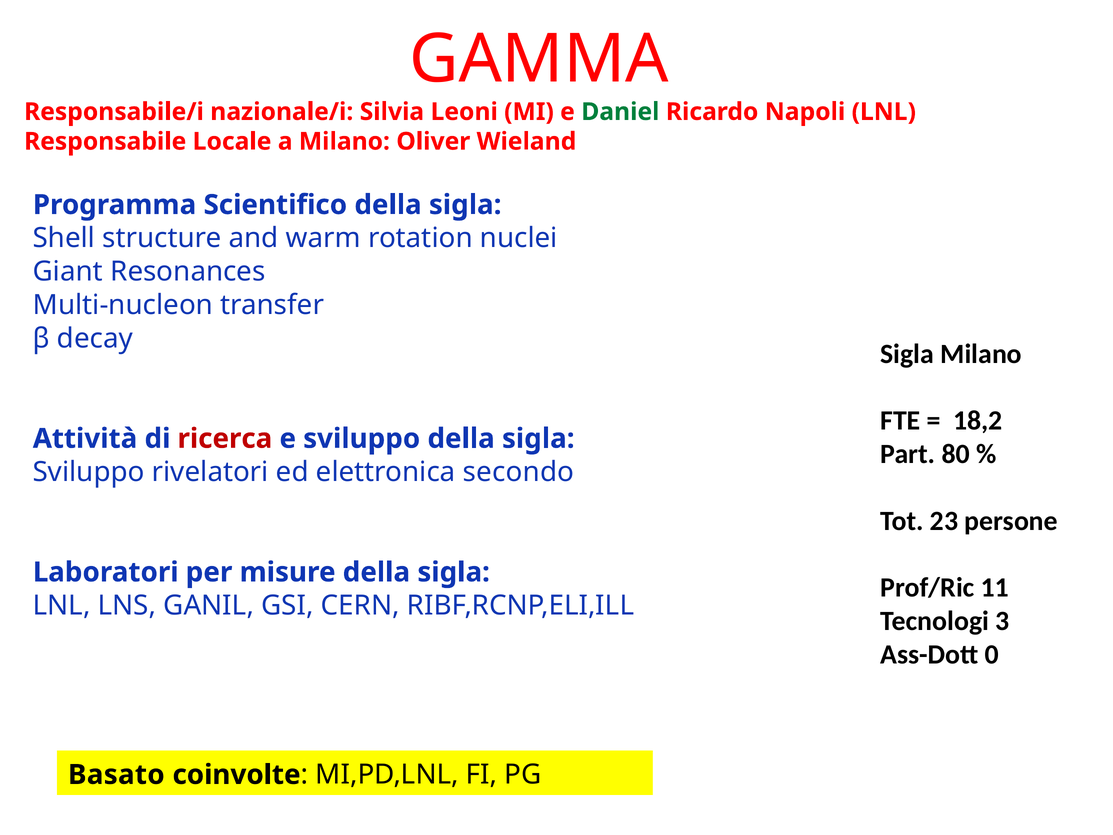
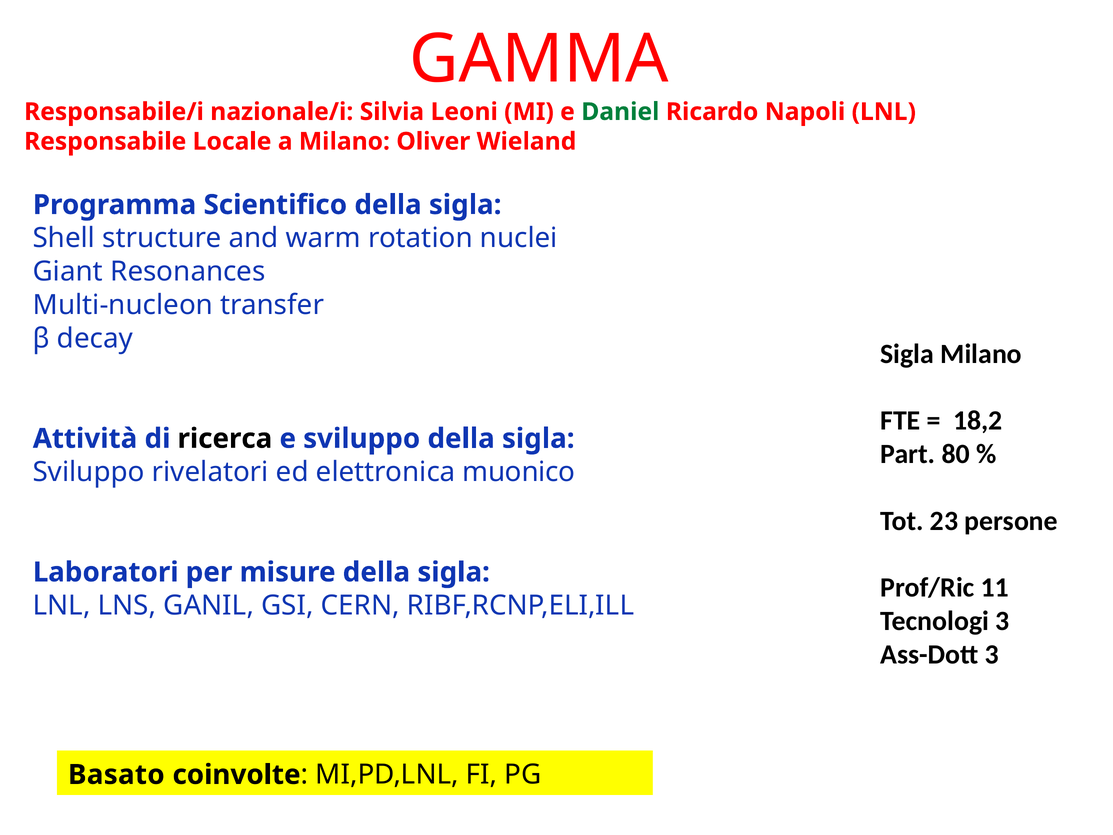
ricerca colour: red -> black
secondo: secondo -> muonico
Ass-Dott 0: 0 -> 3
